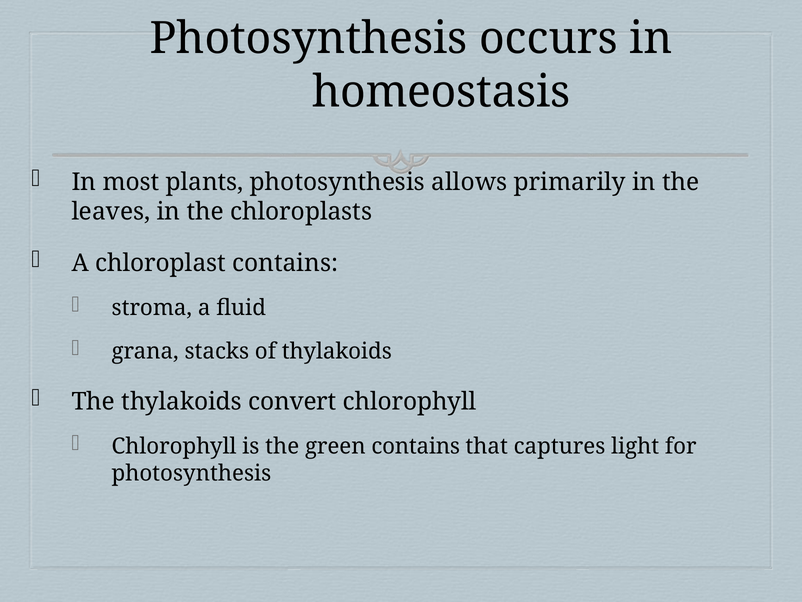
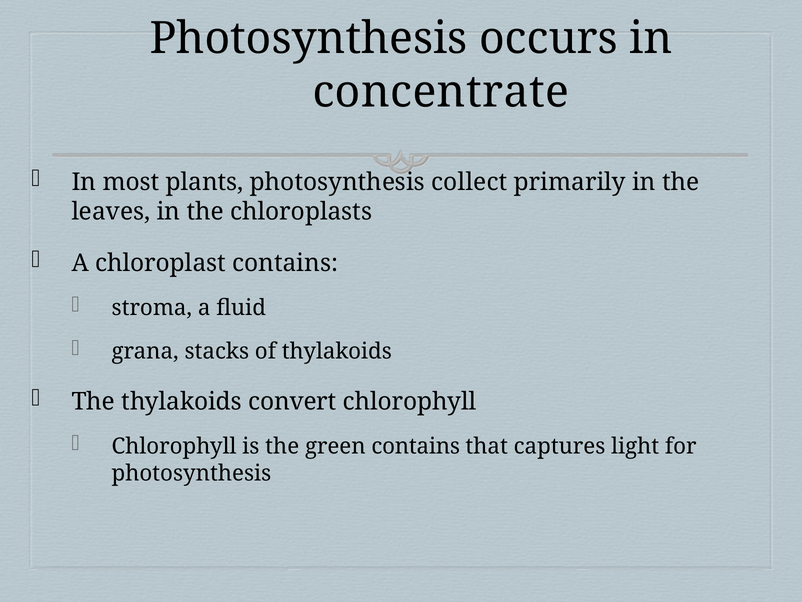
homeostasis: homeostasis -> concentrate
allows: allows -> collect
